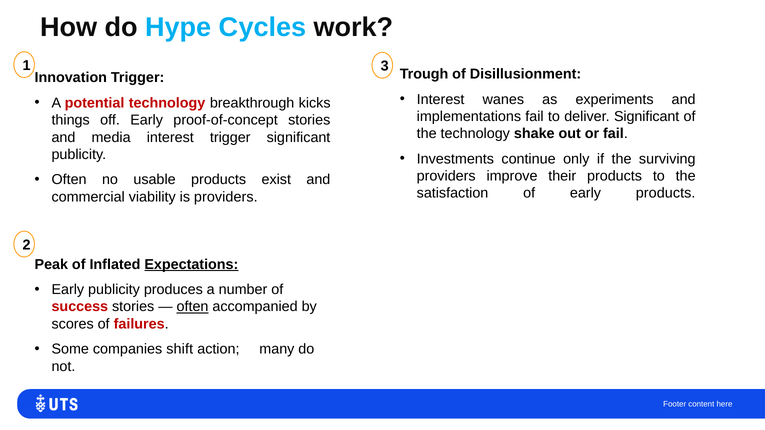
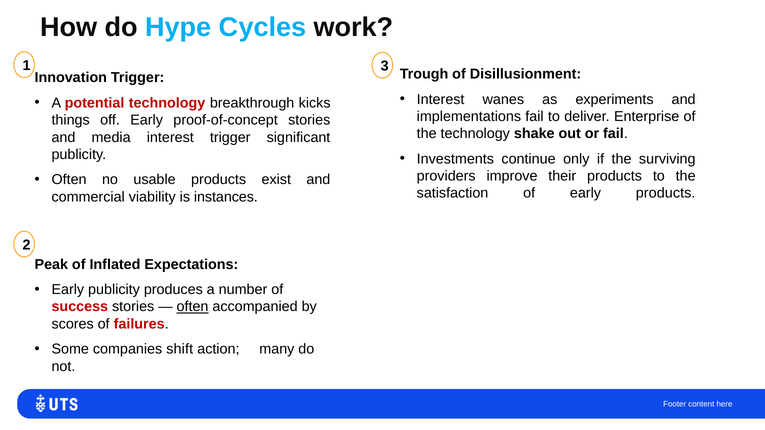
deliver Significant: Significant -> Enterprise
is providers: providers -> instances
Expectations underline: present -> none
